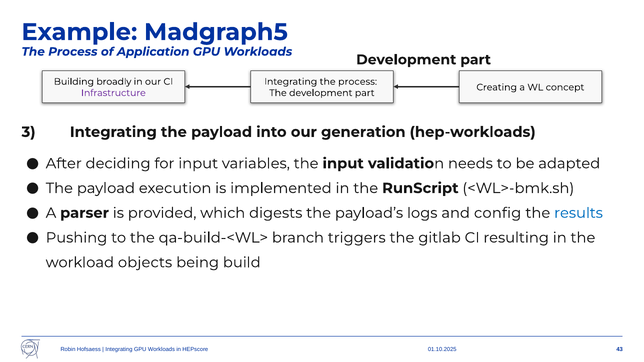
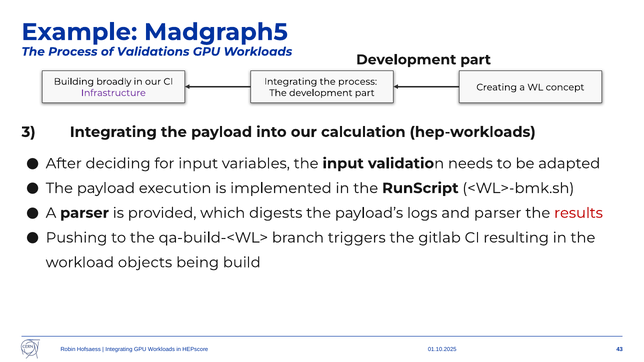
Application: Application -> Validations
generation: generation -> calculation
and config: config -> parser
results colour: blue -> red
